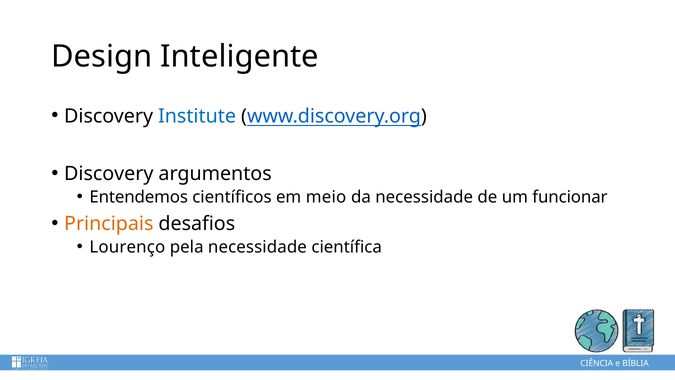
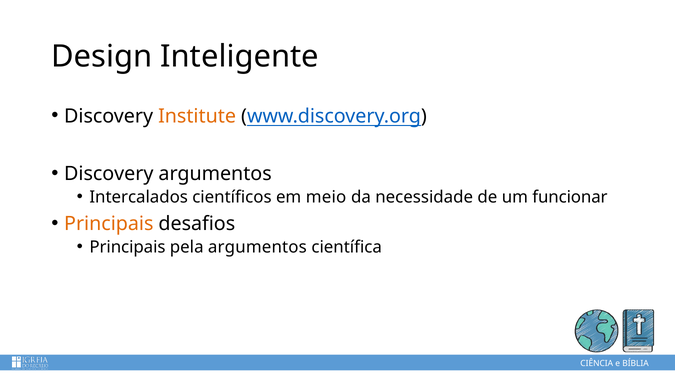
Institute colour: blue -> orange
Entendemos: Entendemos -> Intercalados
Lourenço at (127, 247): Lourenço -> Principais
pela necessidade: necessidade -> argumentos
